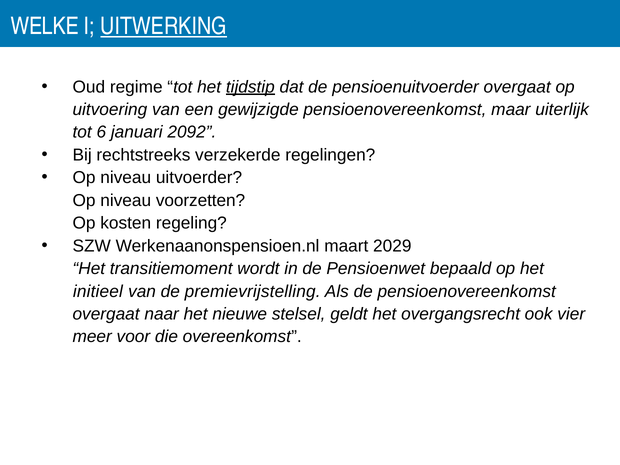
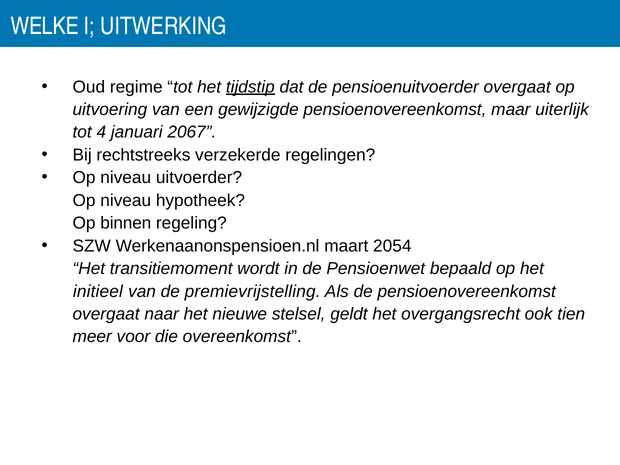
UITWERKING underline: present -> none
6: 6 -> 4
2092: 2092 -> 2067
voorzetten: voorzetten -> hypotheek
kosten: kosten -> binnen
2029: 2029 -> 2054
vier: vier -> tien
